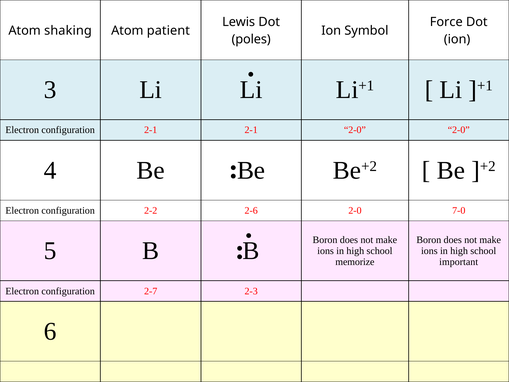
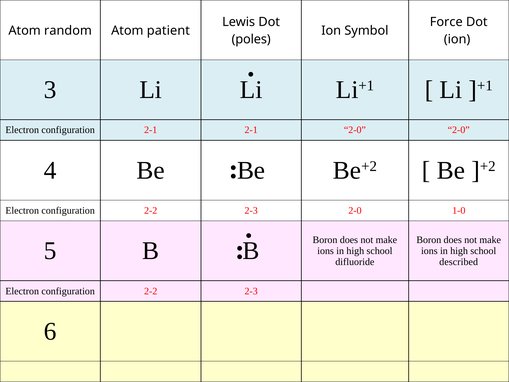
shaking: shaking -> random
2-6 at (251, 210): 2-6 -> 2-3
7-0: 7-0 -> 1-0
memorize: memorize -> difluoride
important: important -> described
2-7 at (151, 291): 2-7 -> 2-2
